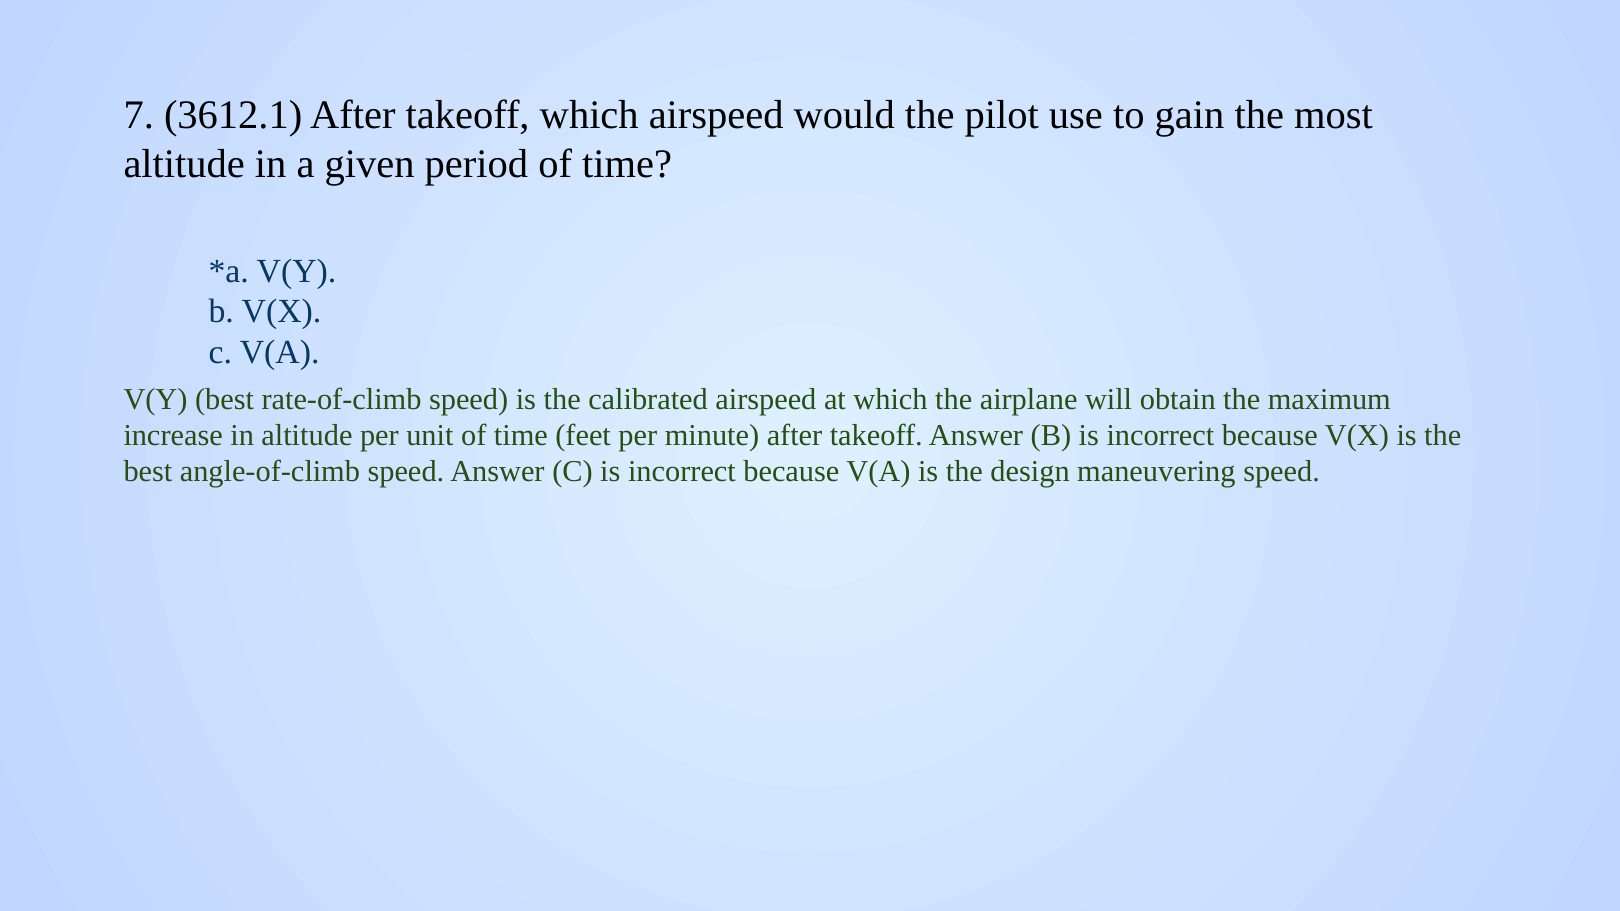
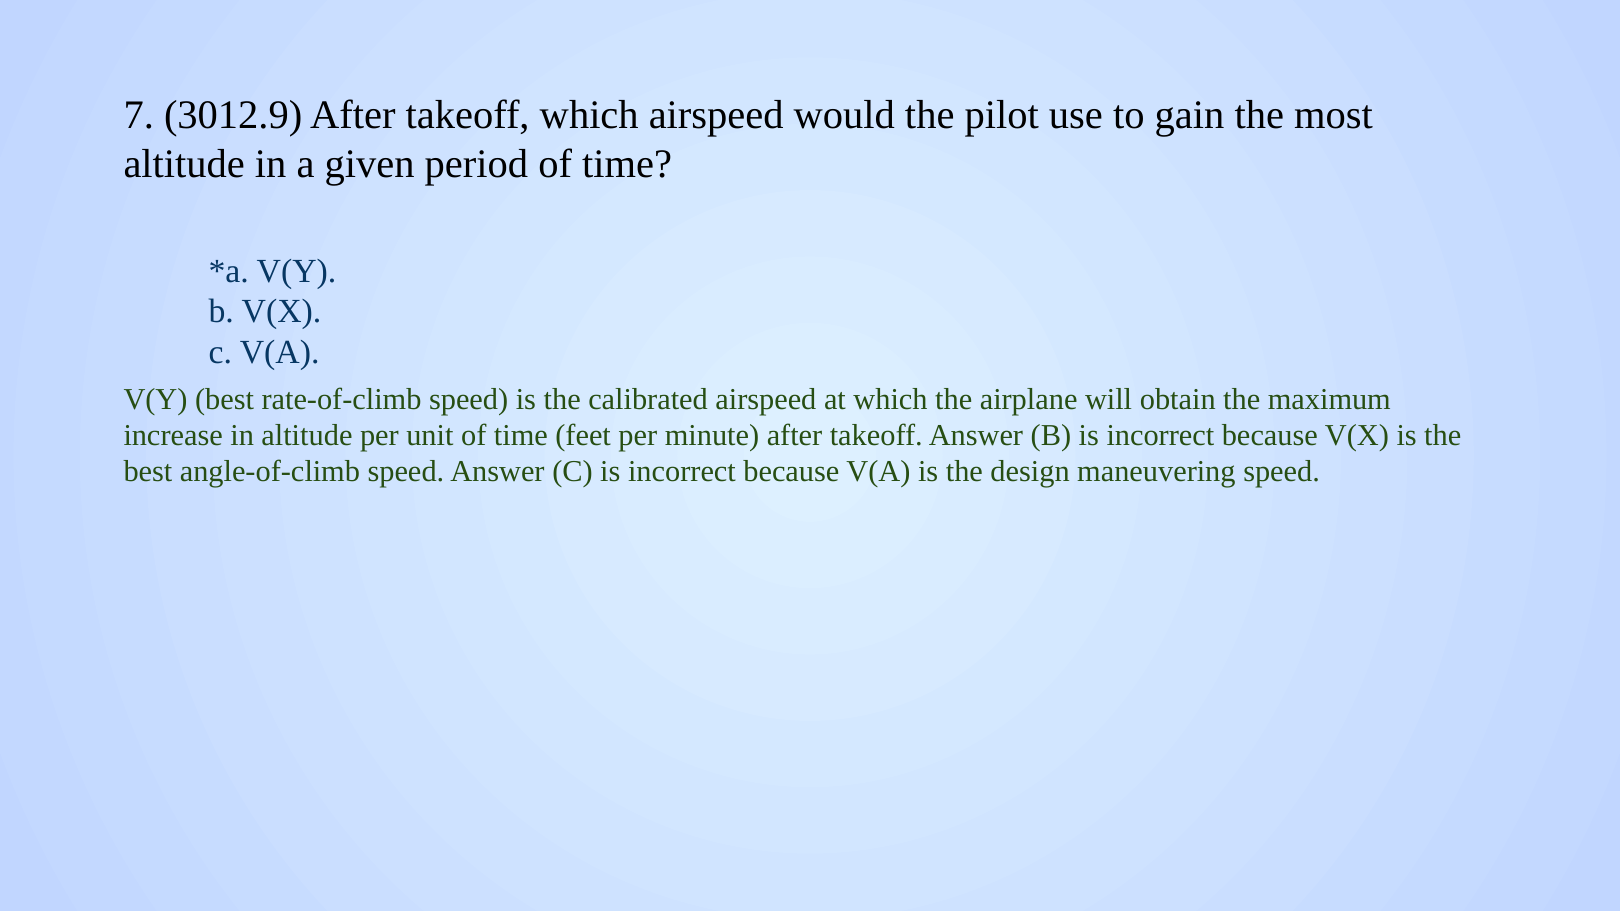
3612.1: 3612.1 -> 3012.9
